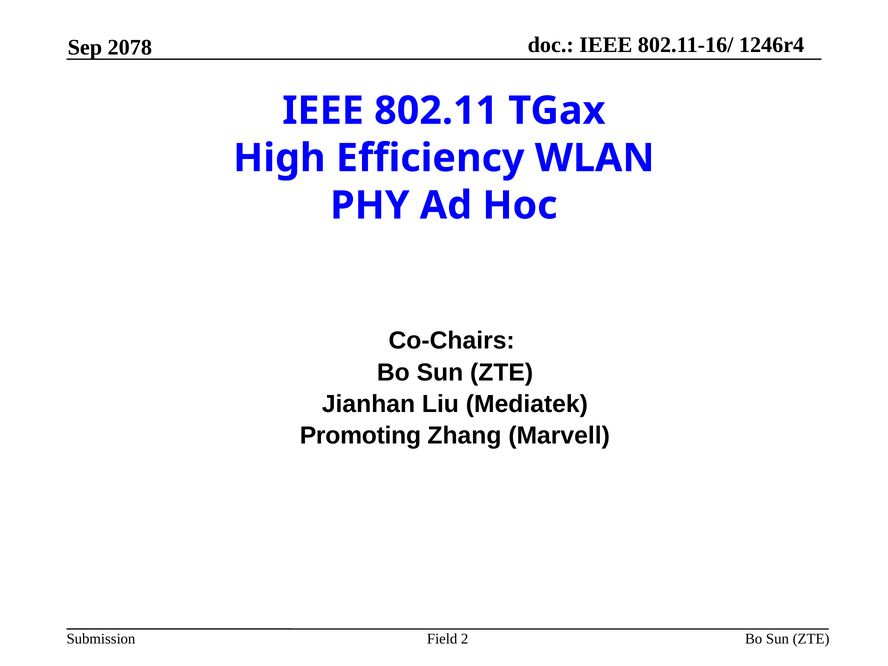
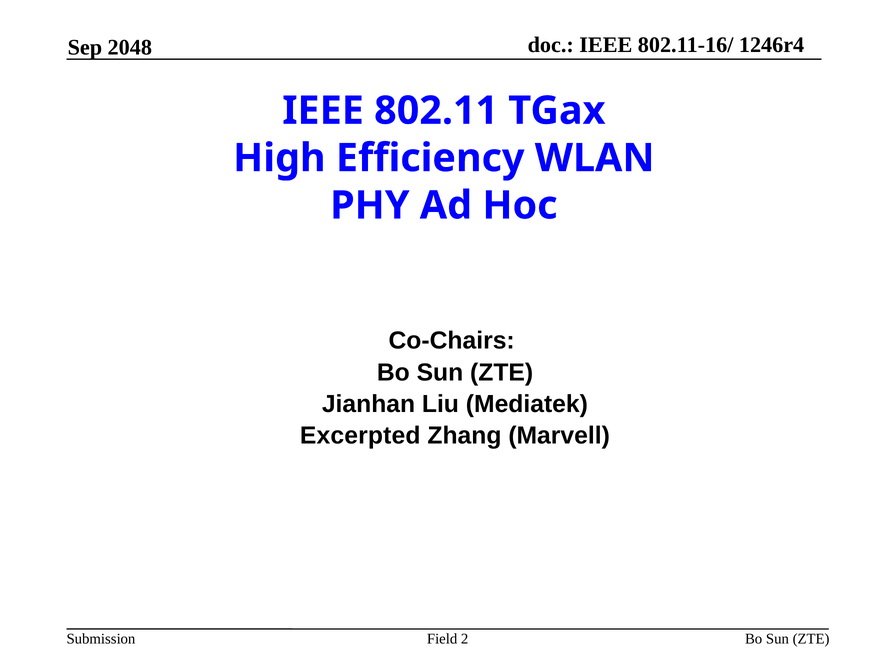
2078: 2078 -> 2048
Promoting: Promoting -> Excerpted
